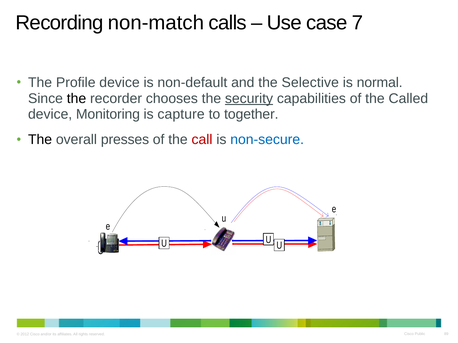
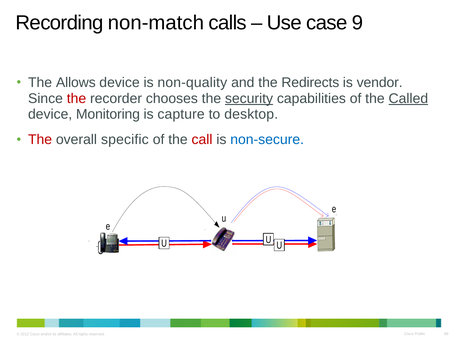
7: 7 -> 9
Profile: Profile -> Allows
non-default: non-default -> non-quality
Selective: Selective -> Redirects
normal: normal -> vendor
the at (77, 99) colour: black -> red
Called underline: none -> present
together: together -> desktop
The at (40, 140) colour: black -> red
presses: presses -> specific
